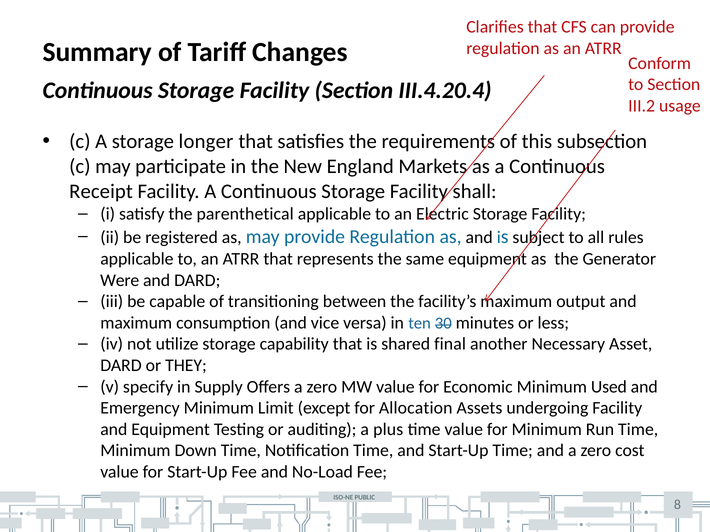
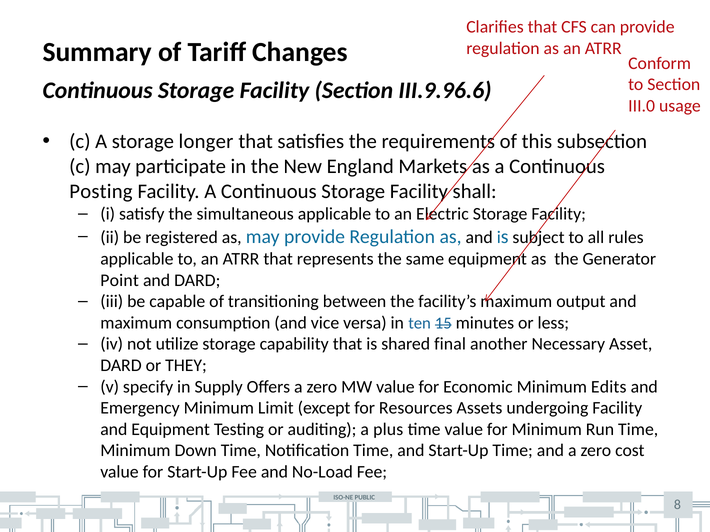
III.4.20.4: III.4.20.4 -> III.9.96.6
III.2: III.2 -> III.0
Receipt: Receipt -> Posting
parenthetical: parenthetical -> simultaneous
Were: Were -> Point
30: 30 -> 15
Used: Used -> Edits
Allocation: Allocation -> Resources
